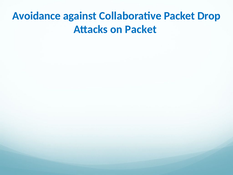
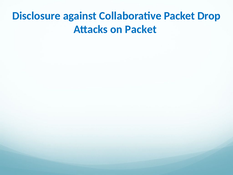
Avoidance: Avoidance -> Disclosure
